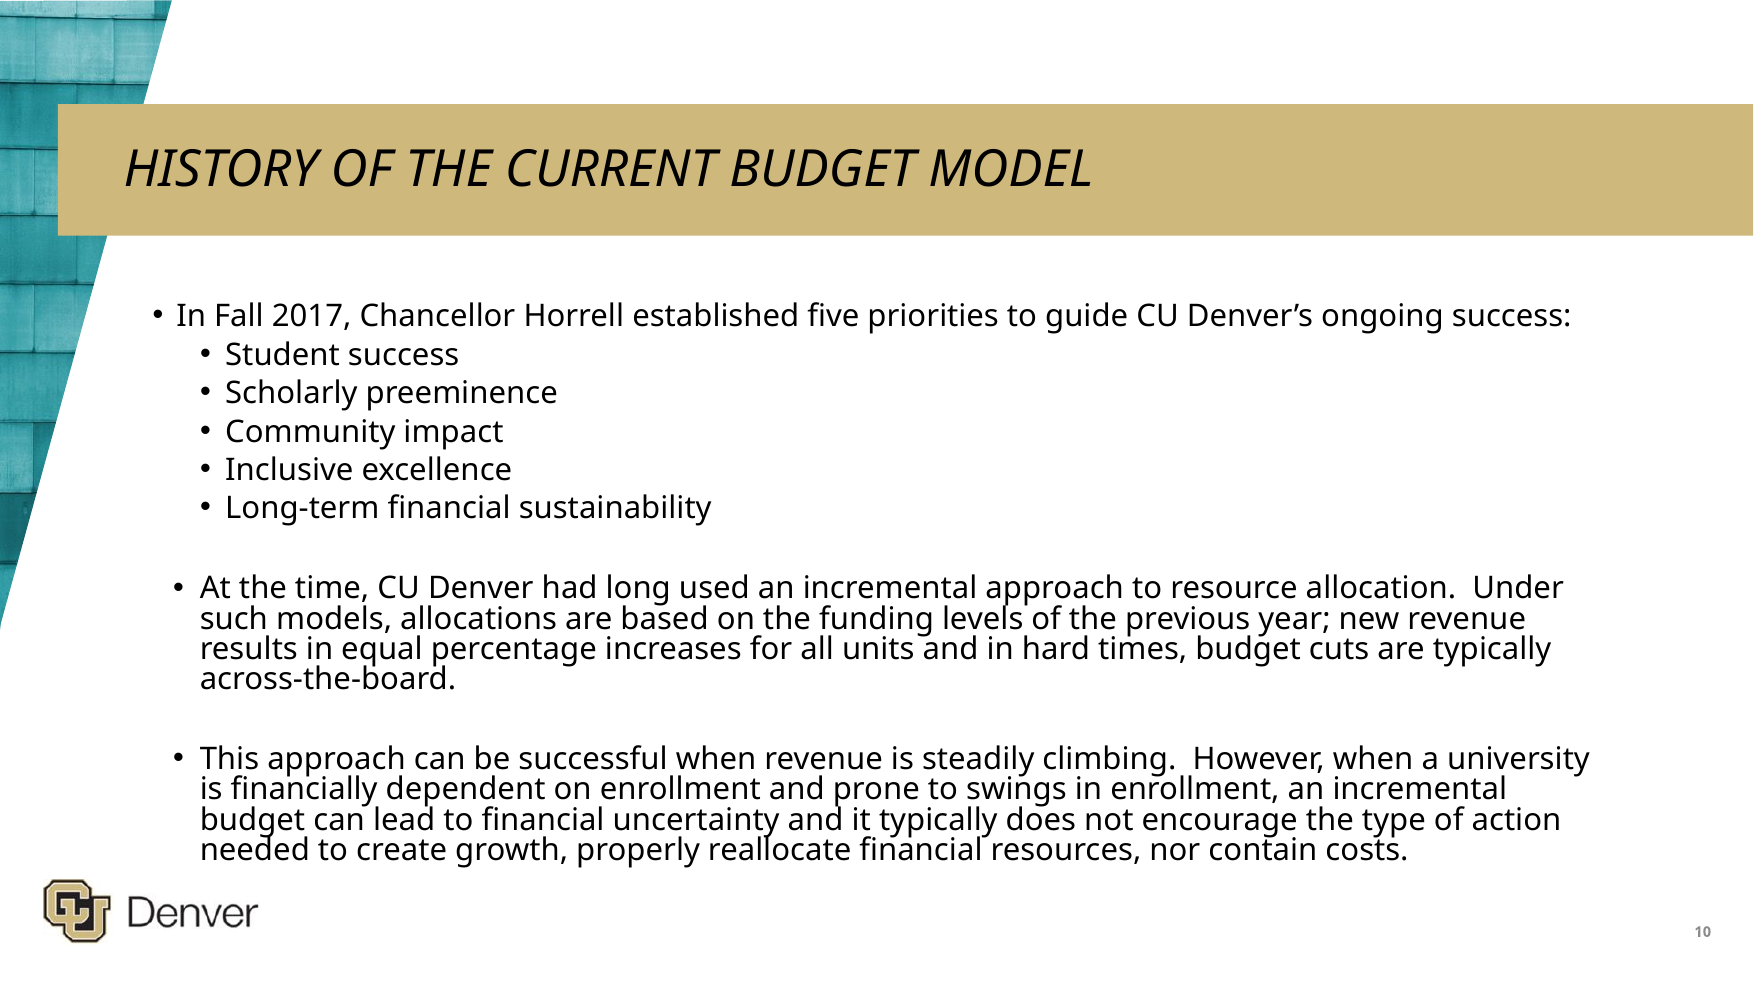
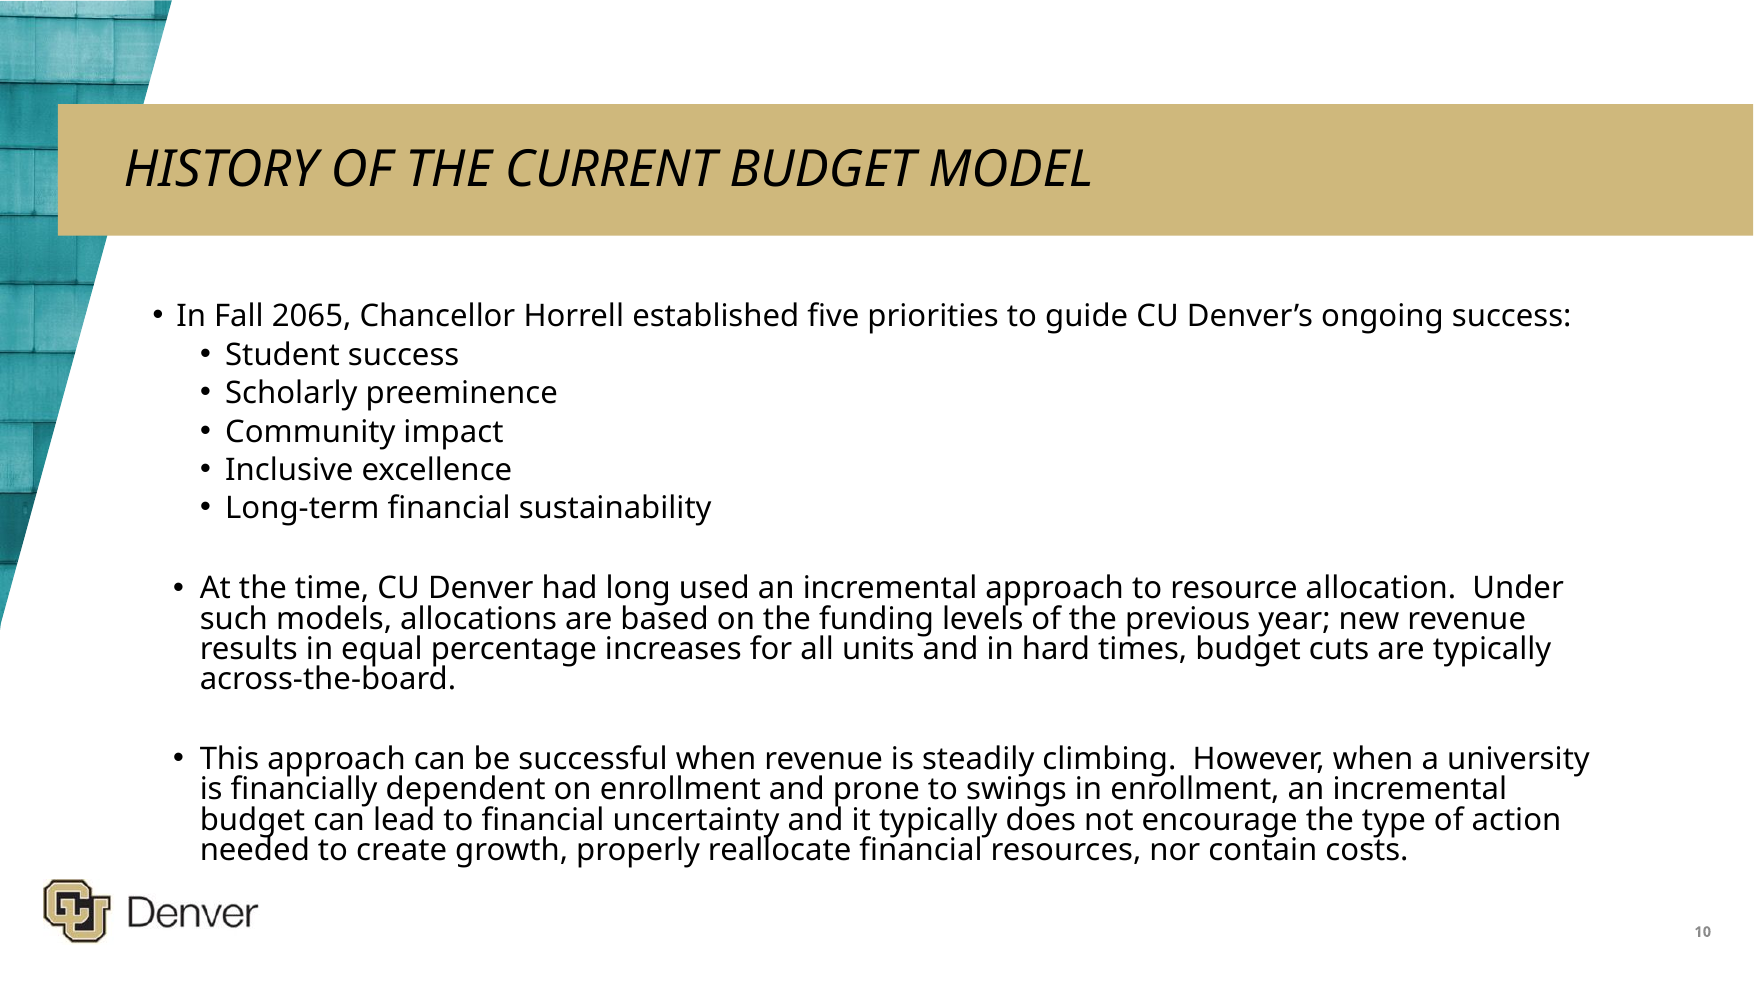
2017: 2017 -> 2065
